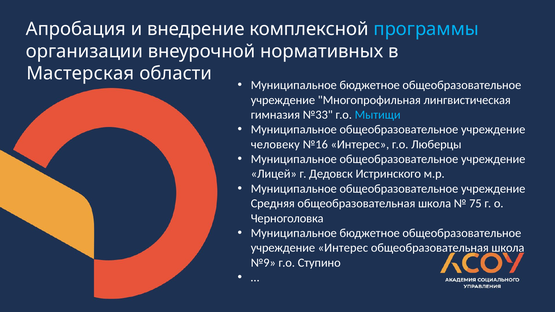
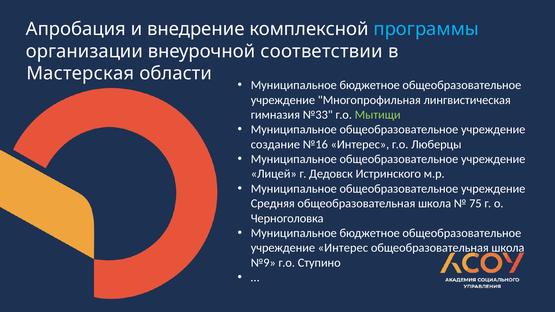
нормативных: нормативных -> соответствии
Мытищи colour: light blue -> light green
человеку: человеку -> создание
